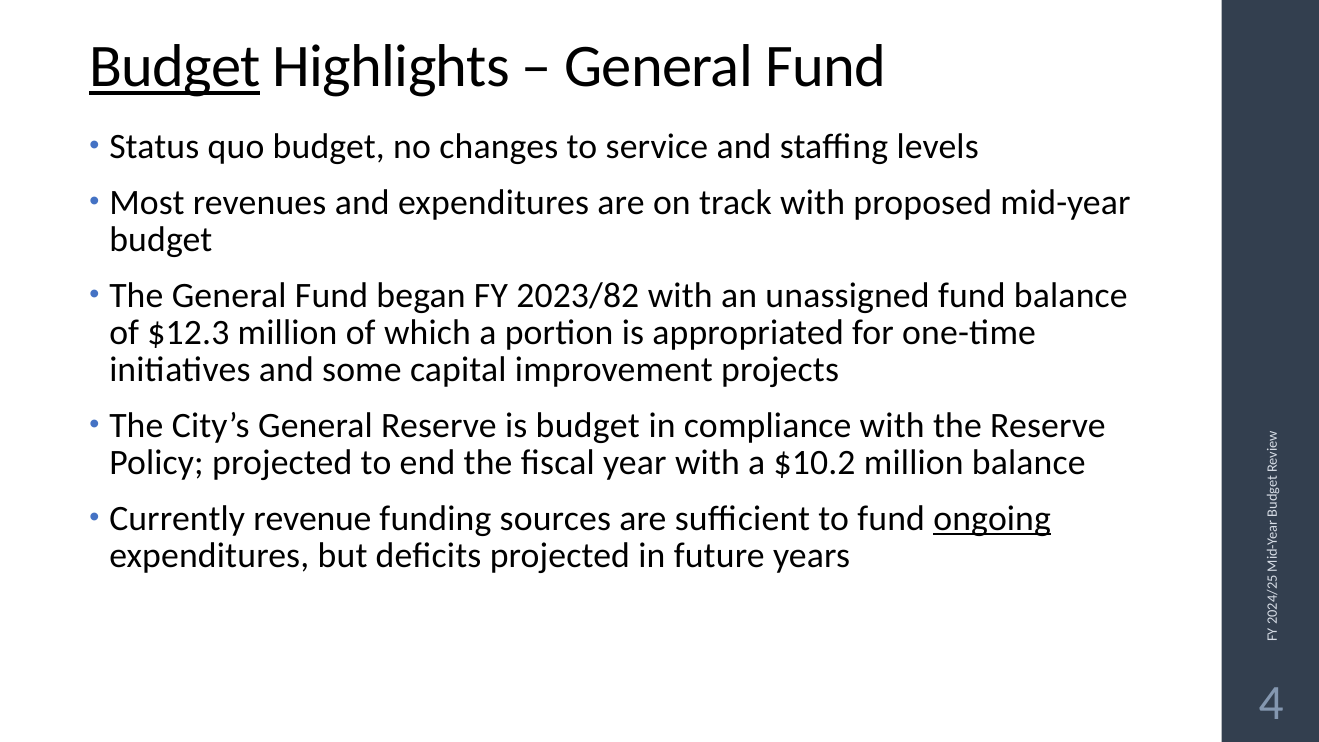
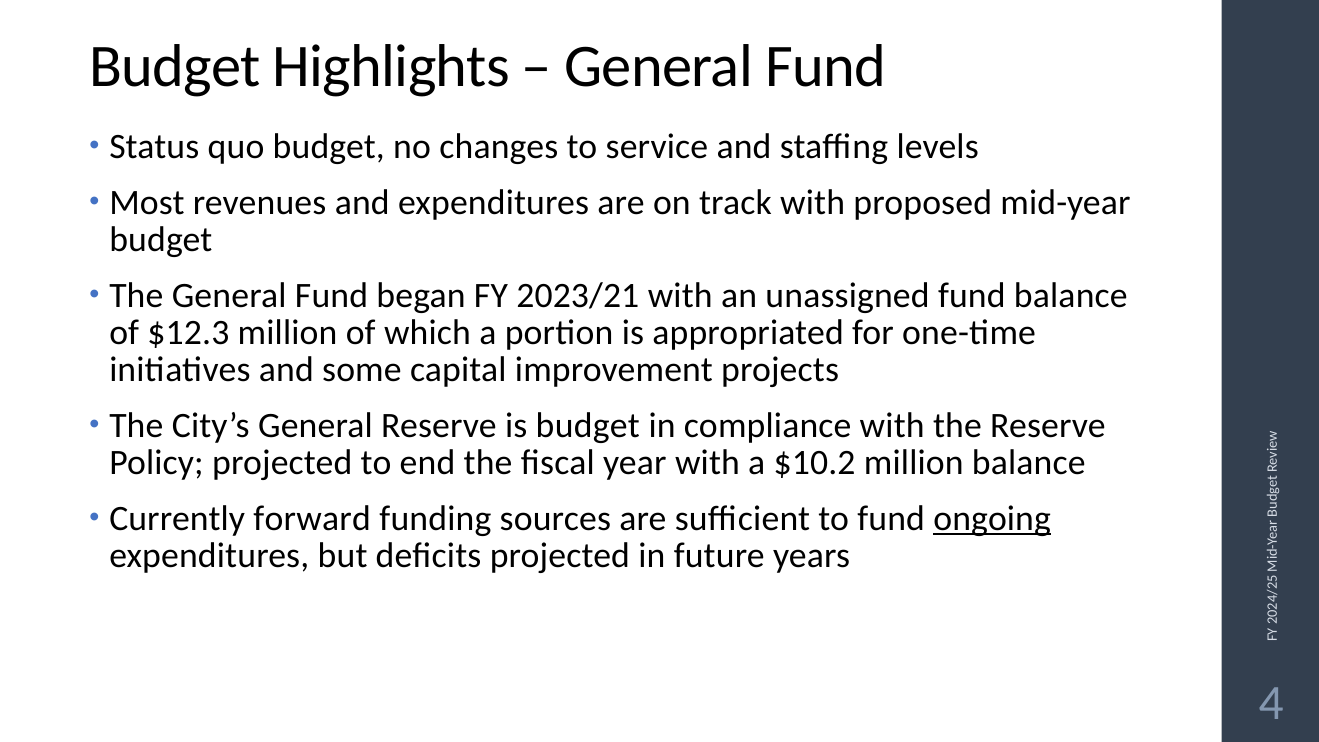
Budget at (175, 67) underline: present -> none
2023/82: 2023/82 -> 2023/21
revenue: revenue -> forward
